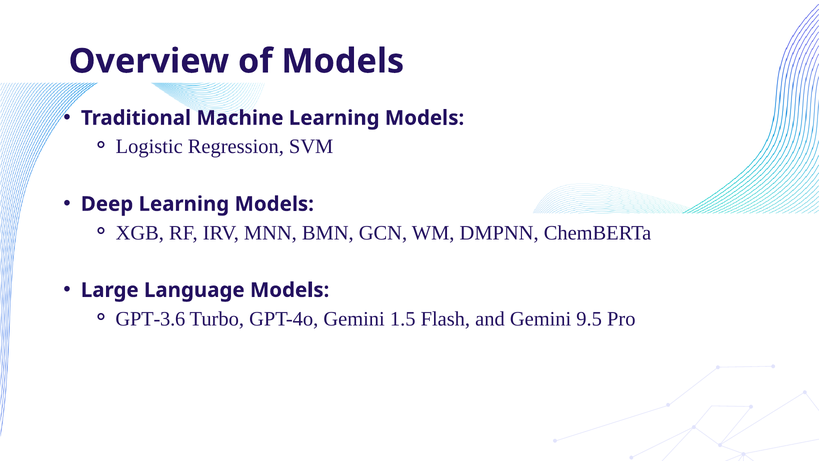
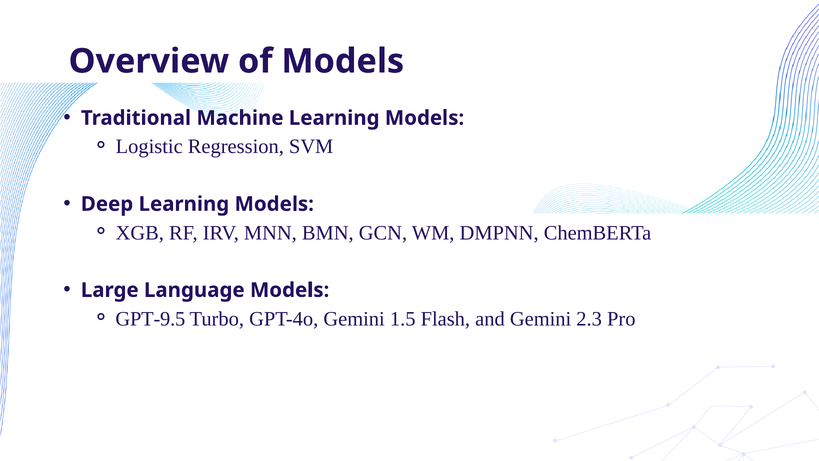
GPT-3.6: GPT-3.6 -> GPT-9.5
9.5: 9.5 -> 2.3
